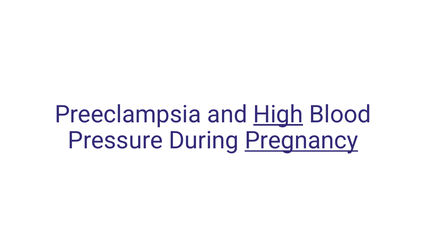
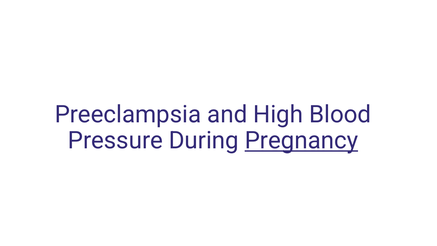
High underline: present -> none
